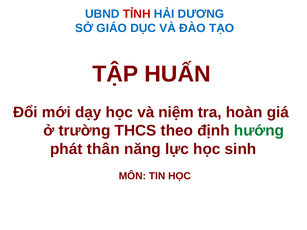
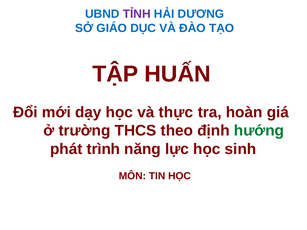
TỈNH colour: red -> purple
niệm: niệm -> thực
thân: thân -> trình
